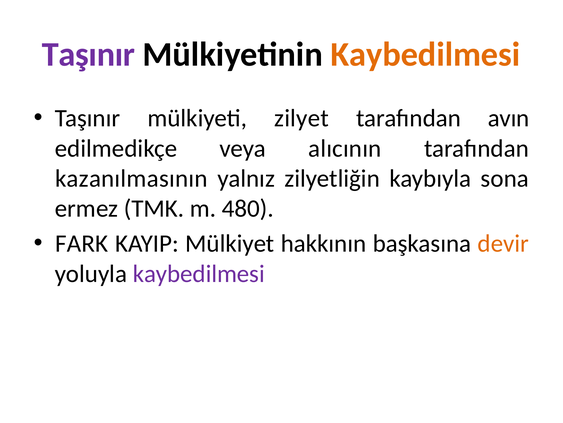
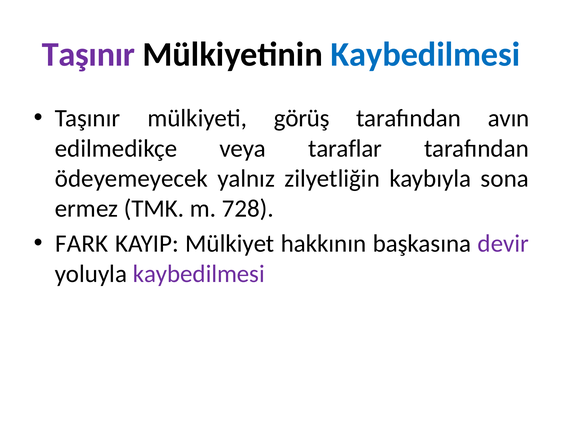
Kaybedilmesi at (425, 55) colour: orange -> blue
zilyet: zilyet -> görüş
alıcının: alıcının -> taraflar
kazanılmasının: kazanılmasının -> ödeyemeyecek
480: 480 -> 728
devir colour: orange -> purple
